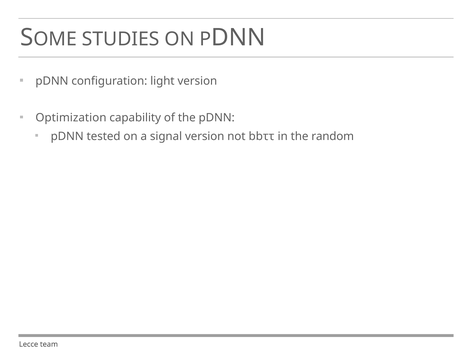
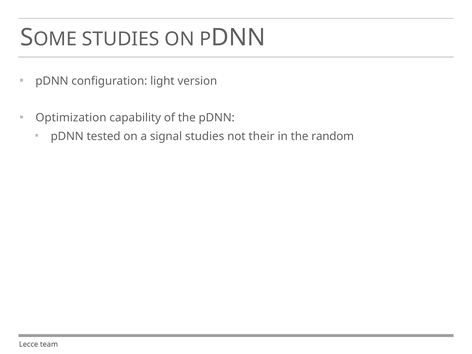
signal version: version -> studies
bbττ: bbττ -> their
